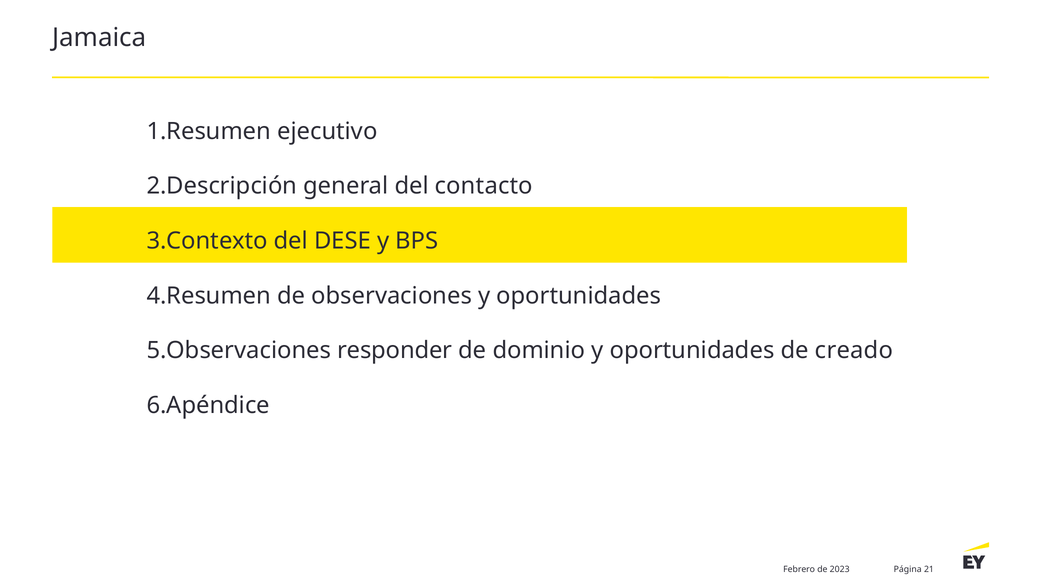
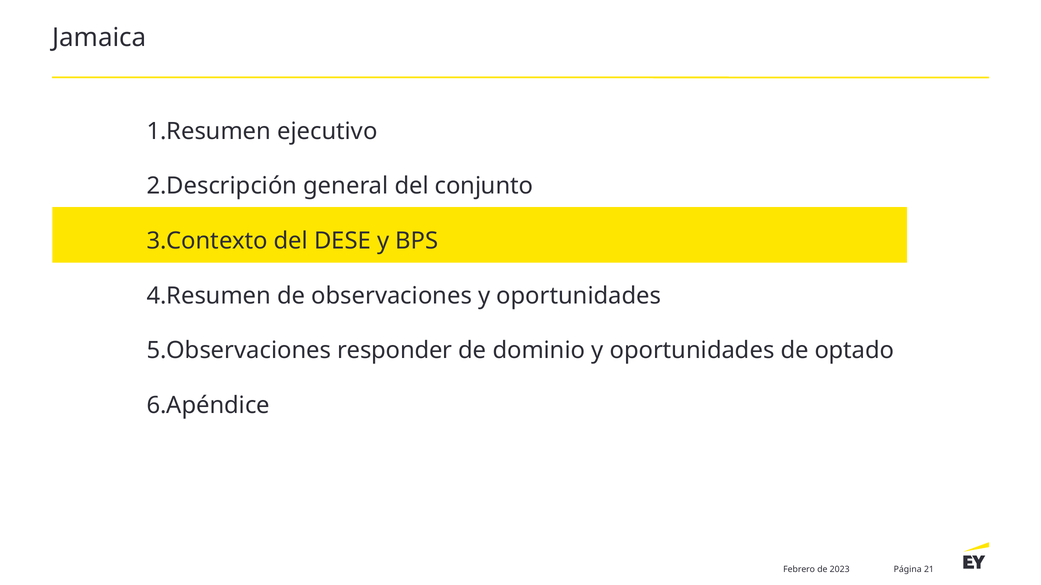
contacto: contacto -> conjunto
creado: creado -> optado
